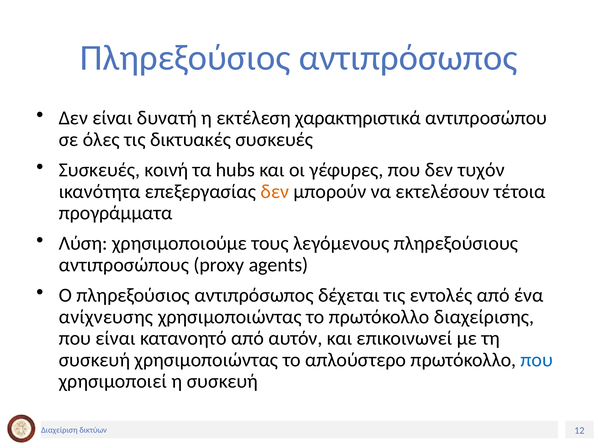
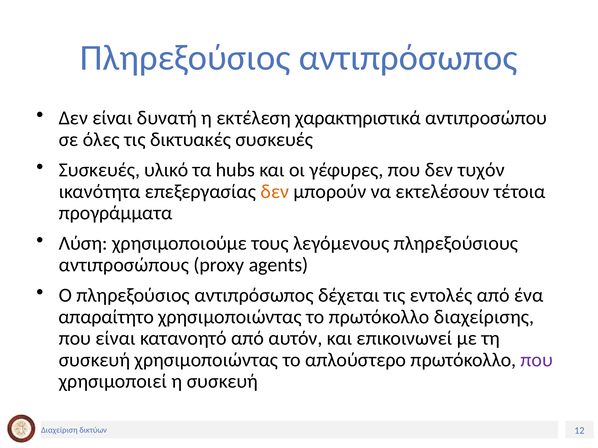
κοινή: κοινή -> υλικό
ανίχνευσης: ανίχνευσης -> απαραίτητο
που at (537, 360) colour: blue -> purple
